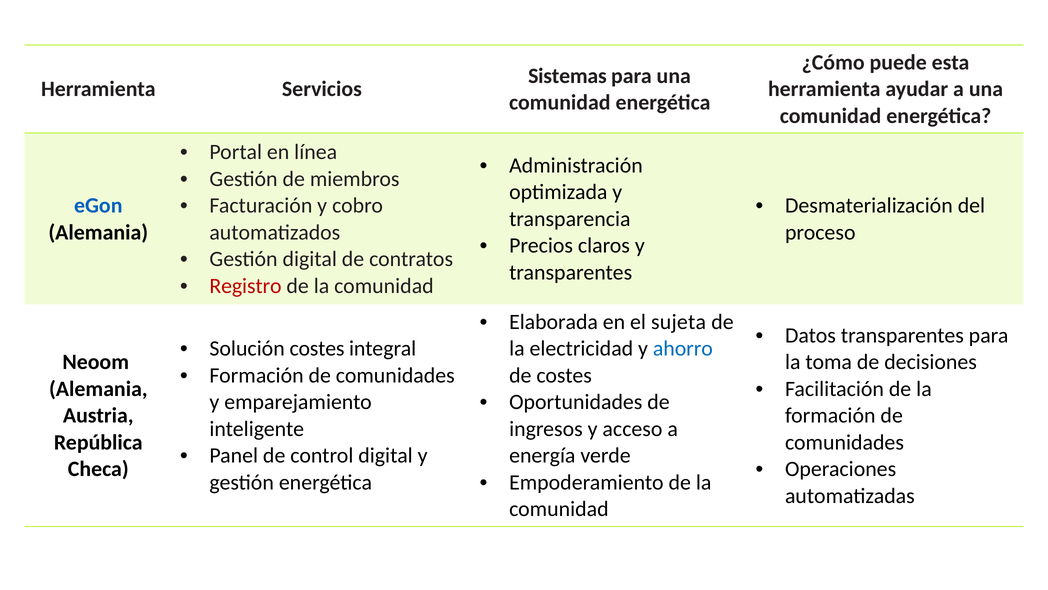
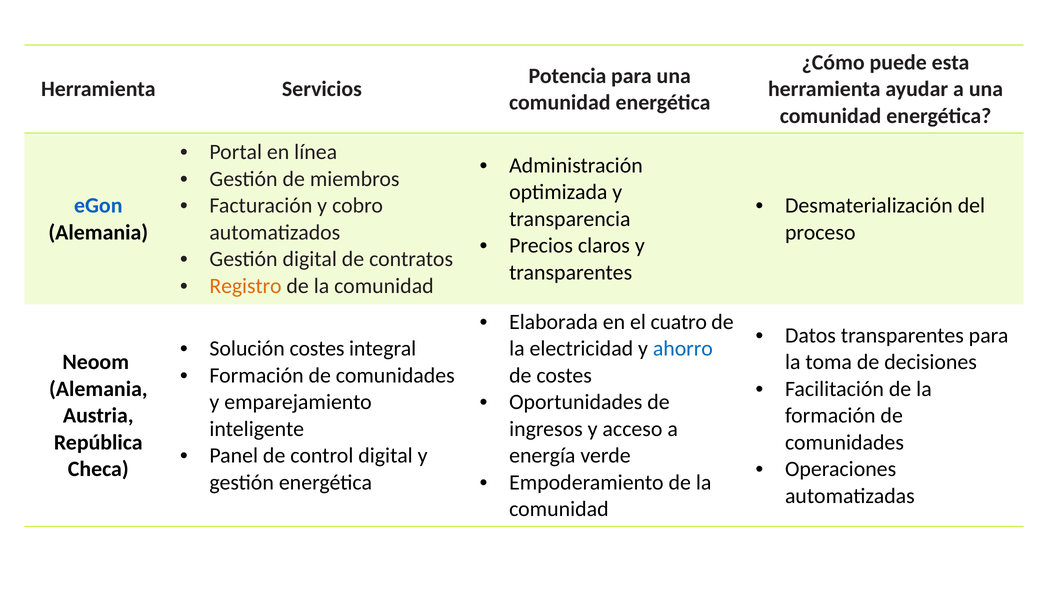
Sistemas: Sistemas -> Potencia
Registro colour: red -> orange
sujeta: sujeta -> cuatro
